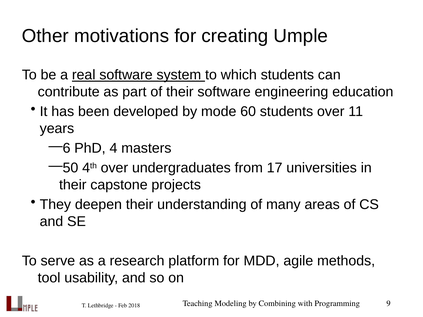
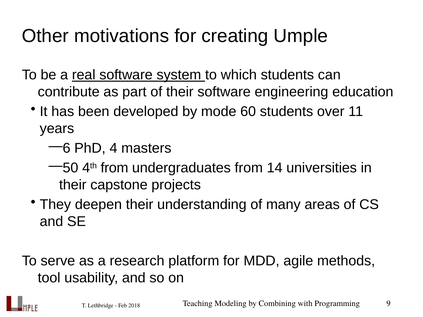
4th over: over -> from
17: 17 -> 14
